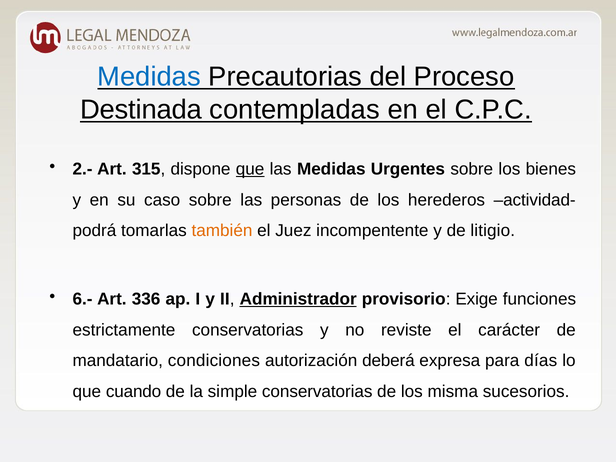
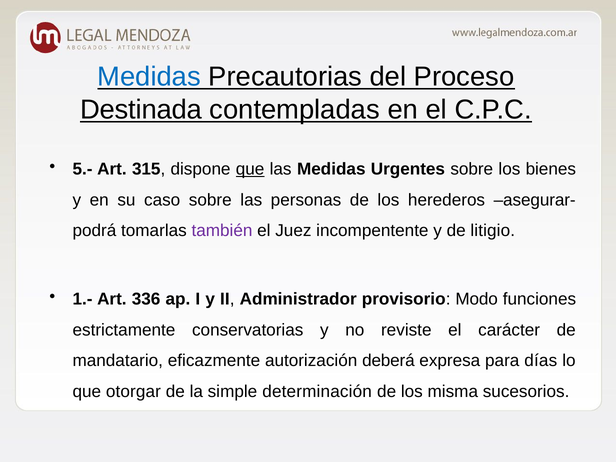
2.-: 2.- -> 5.-
actividad-: actividad- -> asegurar-
también colour: orange -> purple
6.-: 6.- -> 1.-
Administrador underline: present -> none
Exige: Exige -> Modo
condiciones: condiciones -> eficazmente
cuando: cuando -> otorgar
simple conservatorias: conservatorias -> determinación
